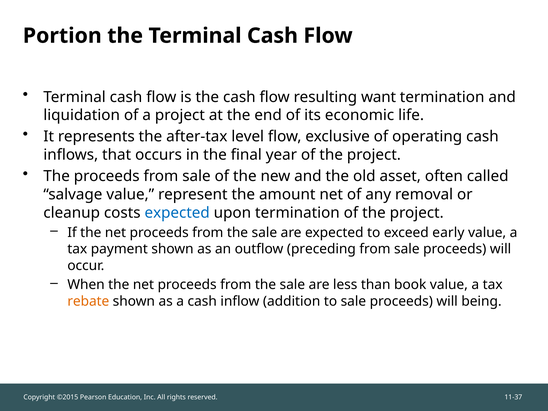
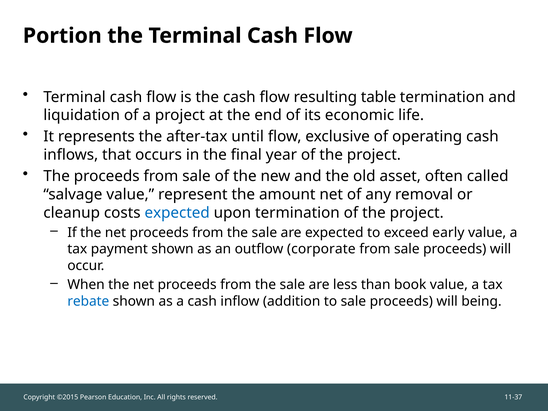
want: want -> table
level: level -> until
preceding: preceding -> corporate
rebate colour: orange -> blue
